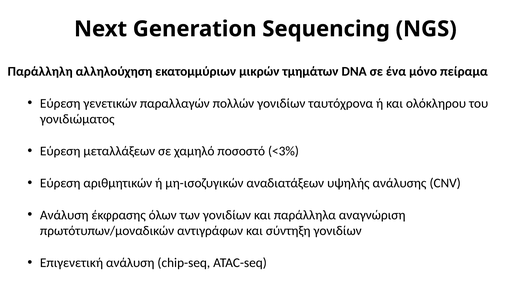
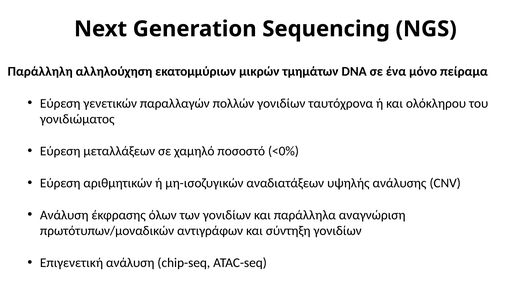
<3%: <3% -> <0%
